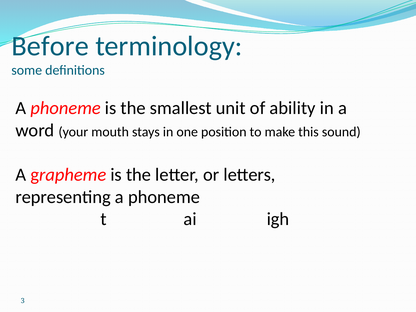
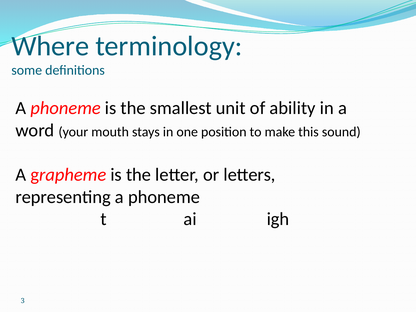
Before: Before -> Where
